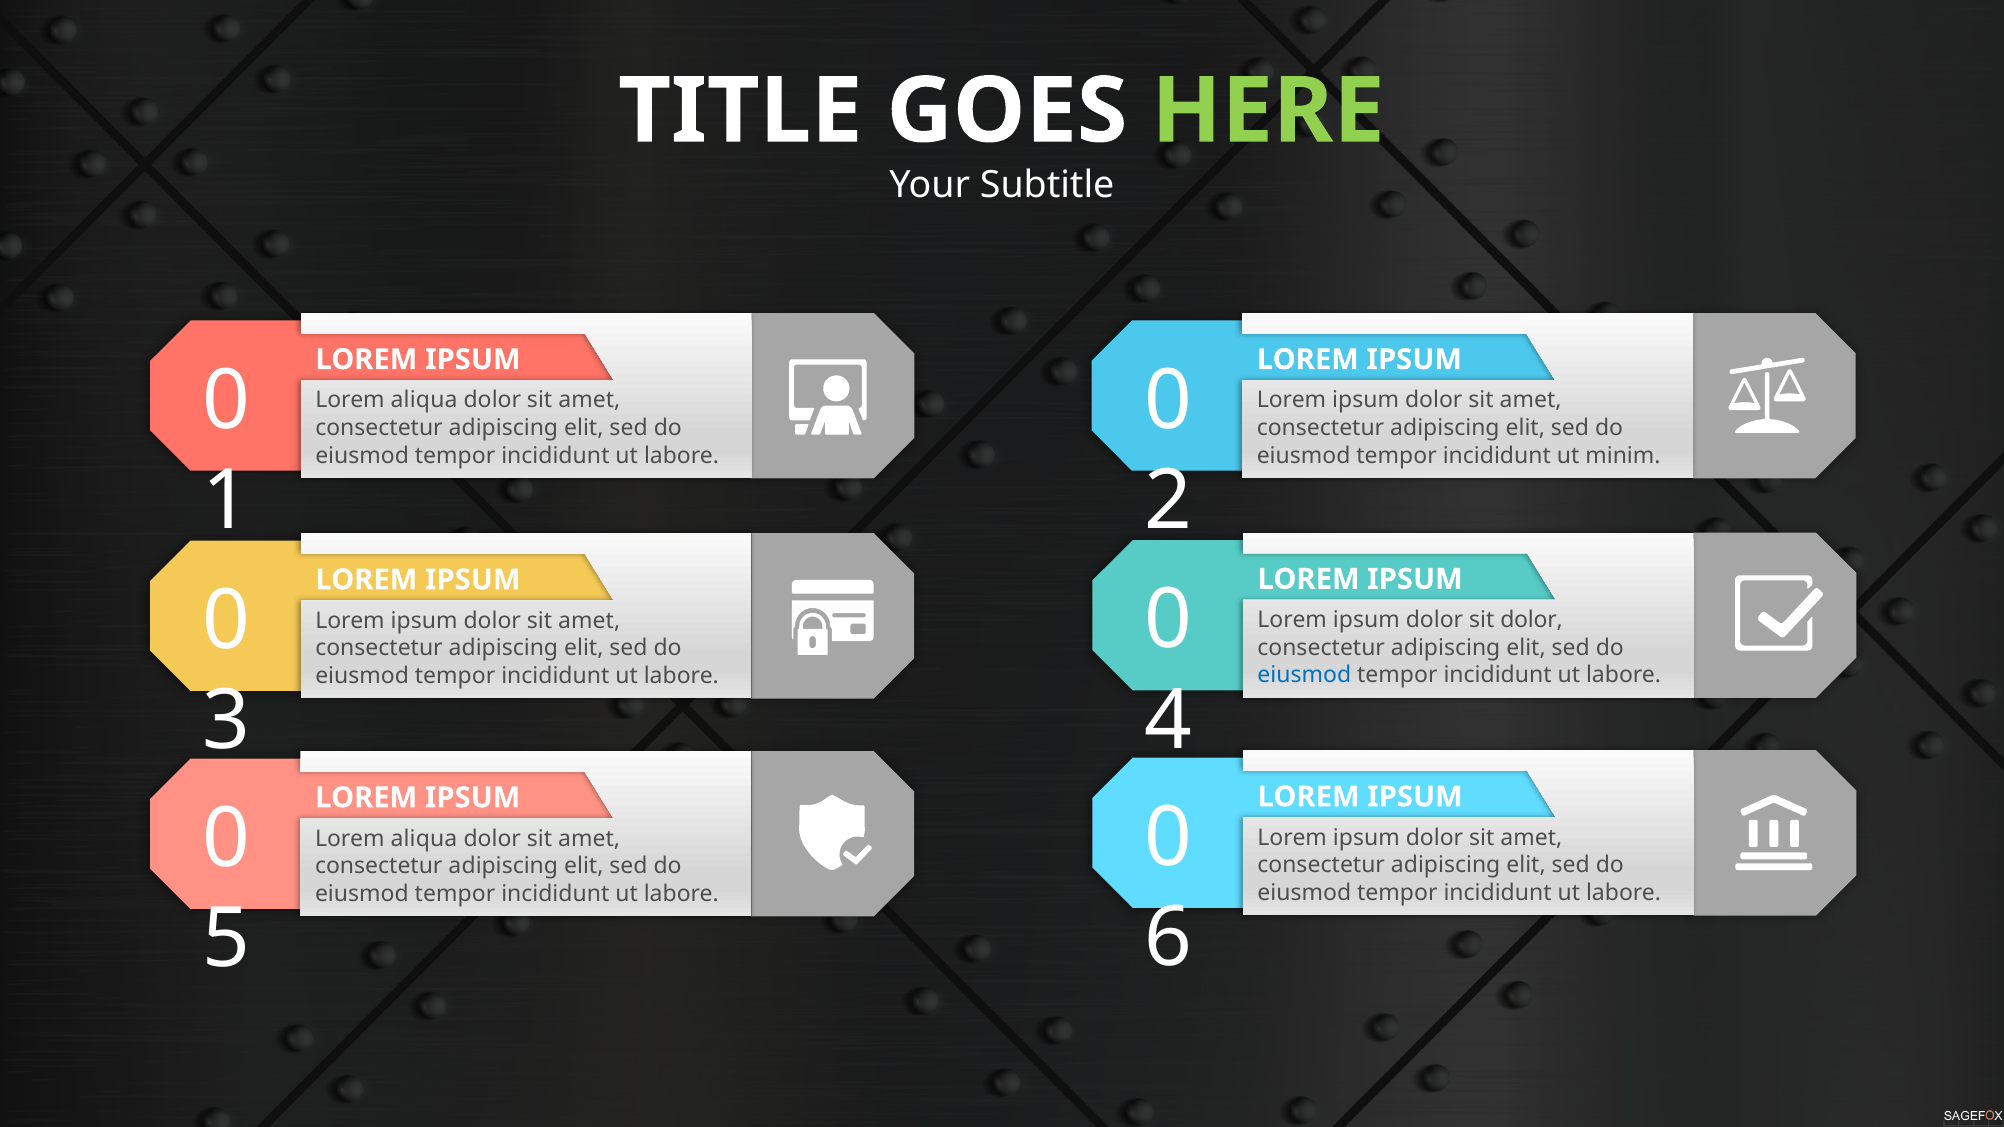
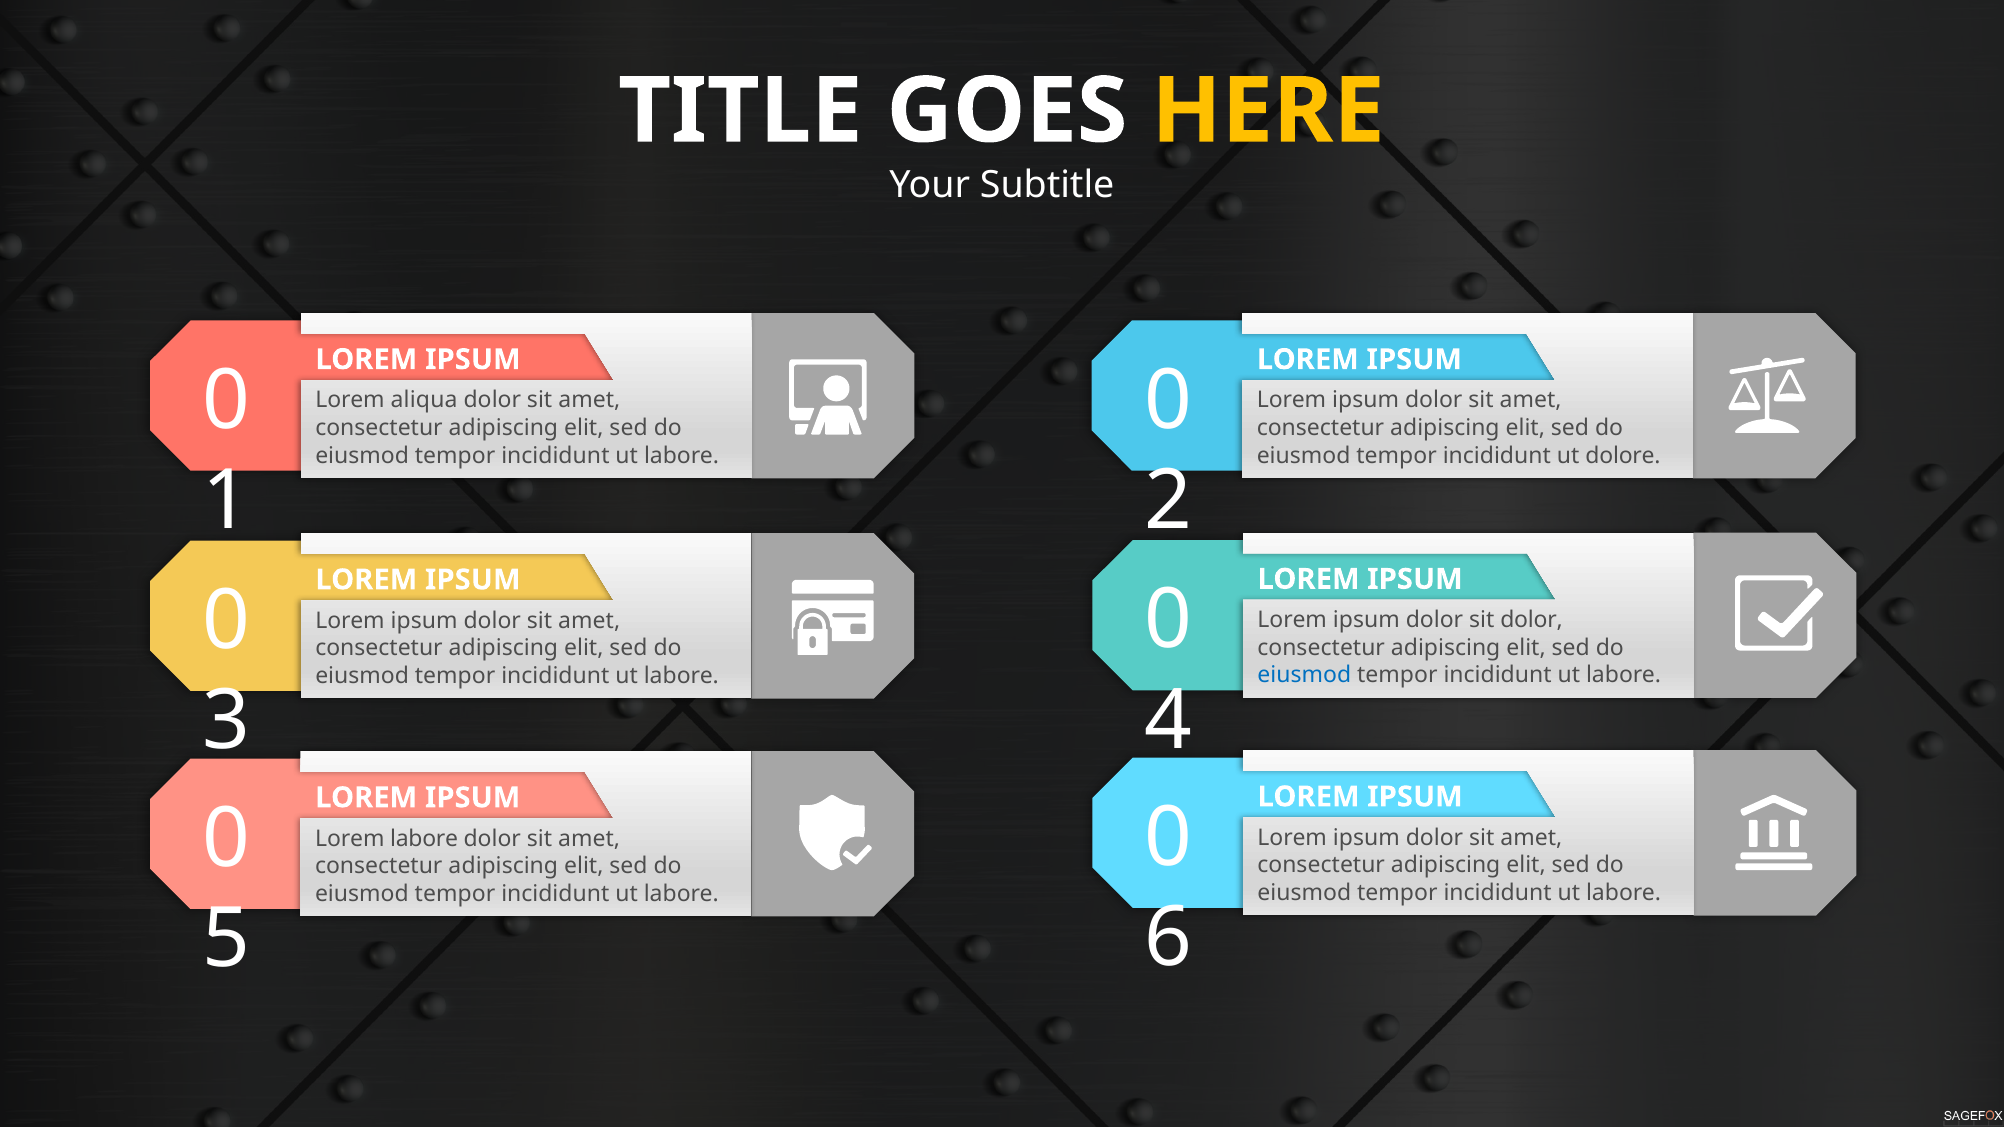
HERE colour: light green -> yellow
minim: minim -> dolore
aliqua at (424, 839): aliqua -> labore
